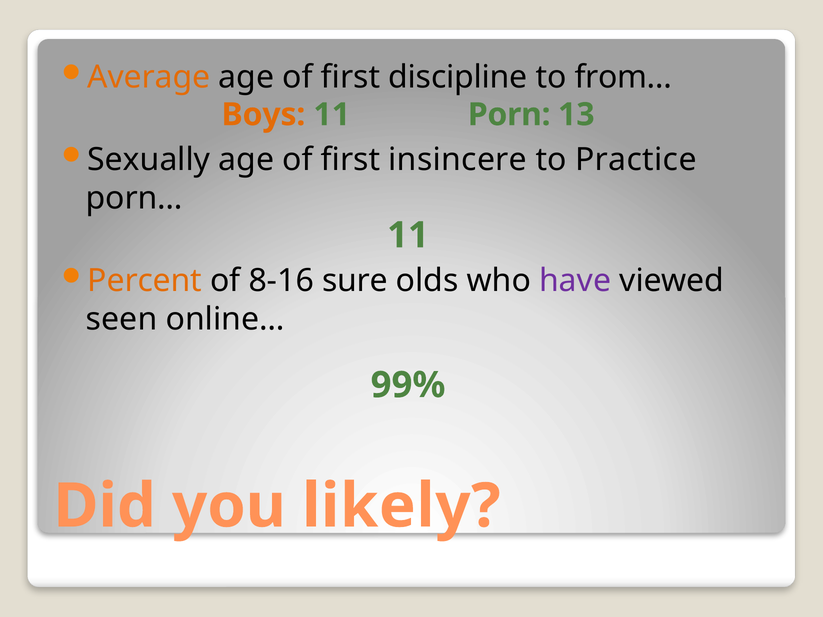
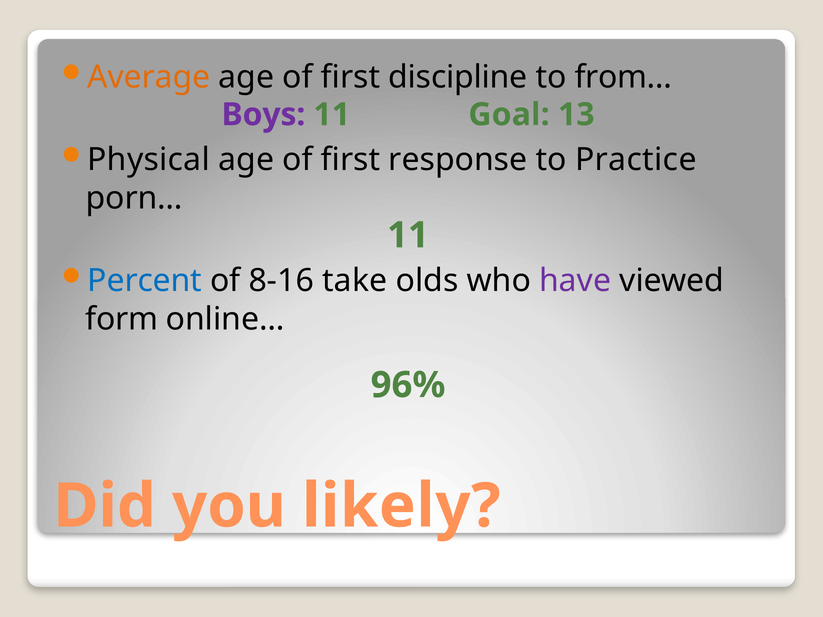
Boys colour: orange -> purple
Porn: Porn -> Goal
Sexually: Sexually -> Physical
insincere: insincere -> response
Percent colour: orange -> blue
sure: sure -> take
seen: seen -> form
99%: 99% -> 96%
